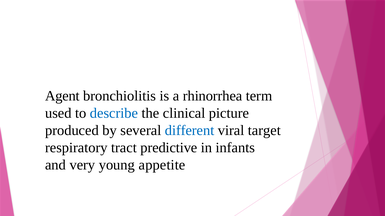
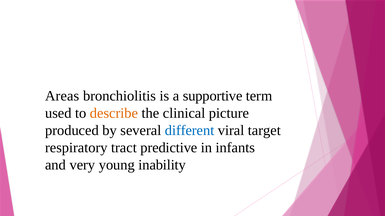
Agent: Agent -> Areas
rhinorrhea: rhinorrhea -> supportive
describe colour: blue -> orange
appetite: appetite -> inability
